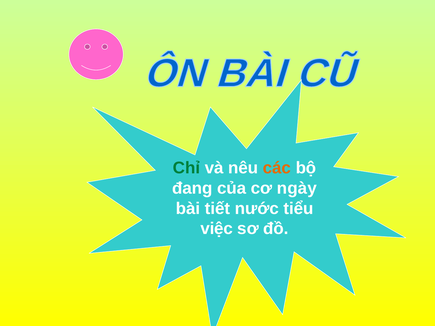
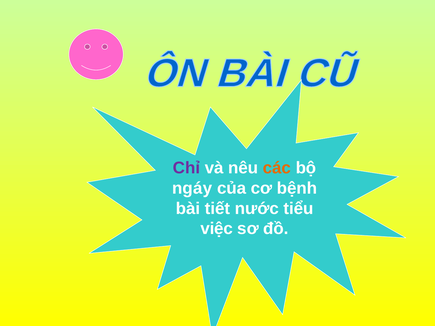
Chỉ colour: green -> purple
đang: đang -> ngáy
ngày: ngày -> bệnh
